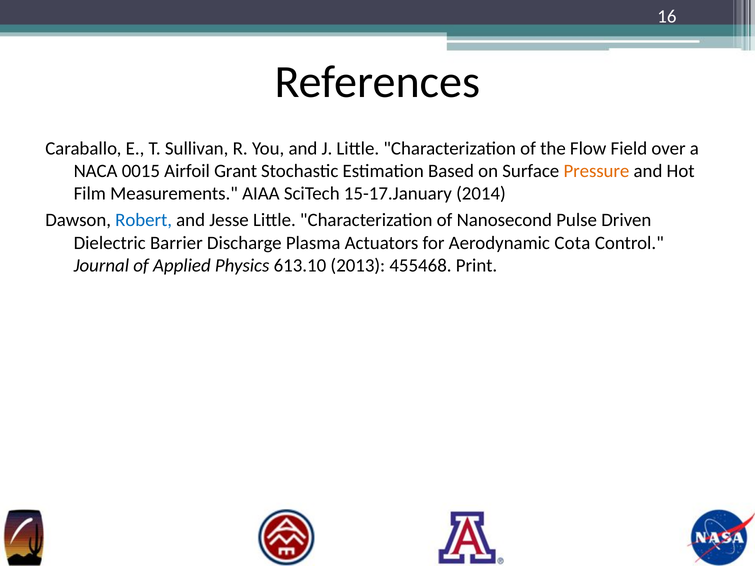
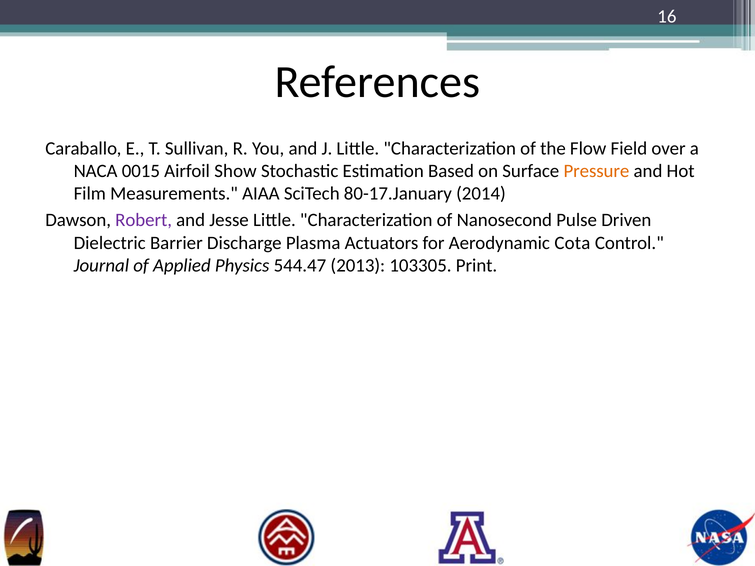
Grant: Grant -> Show
15-17.January: 15-17.January -> 80-17.January
Robert colour: blue -> purple
613.10: 613.10 -> 544.47
455468: 455468 -> 103305
